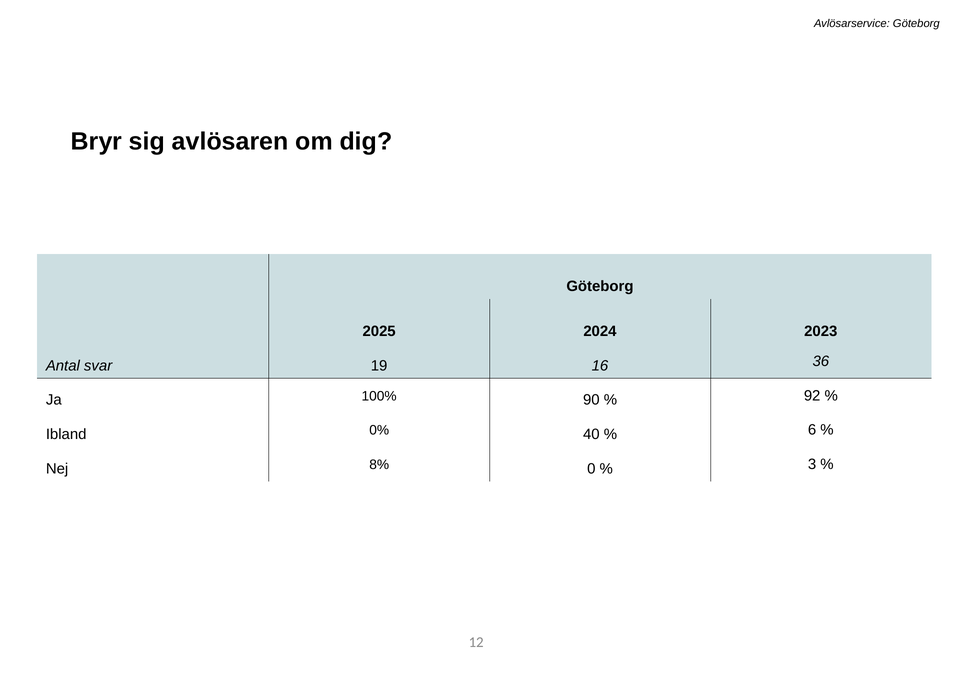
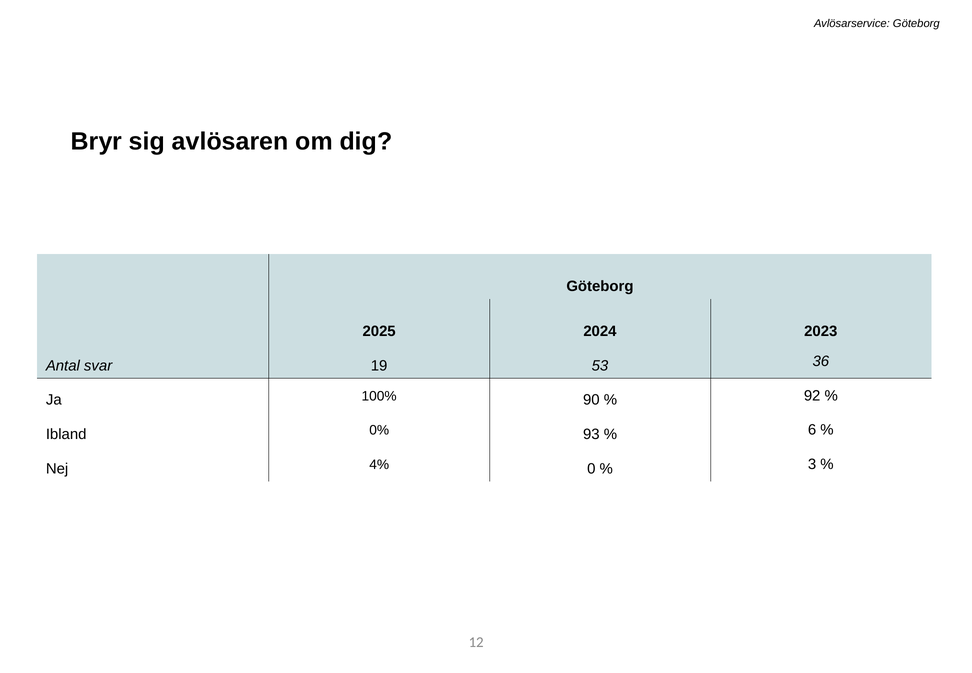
16: 16 -> 53
40: 40 -> 93
8%: 8% -> 4%
